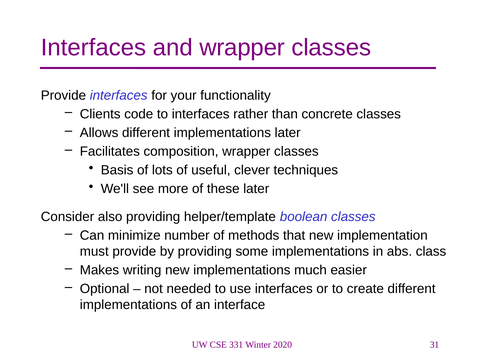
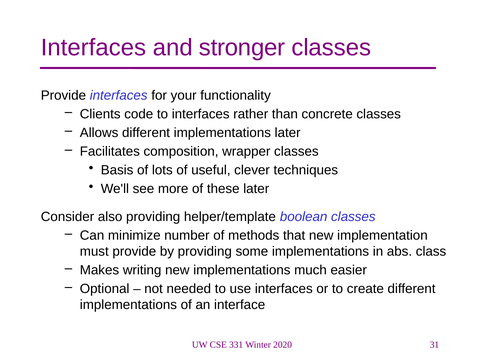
and wrapper: wrapper -> stronger
